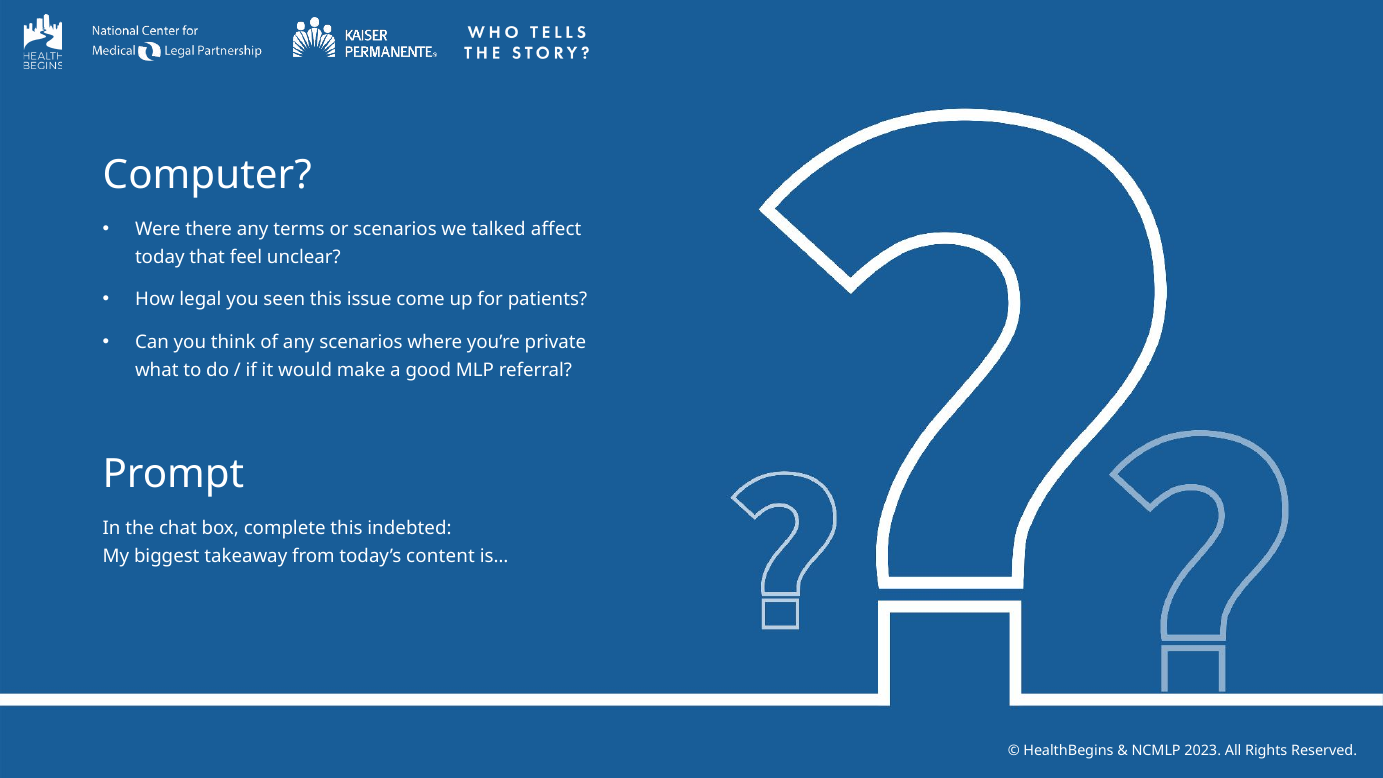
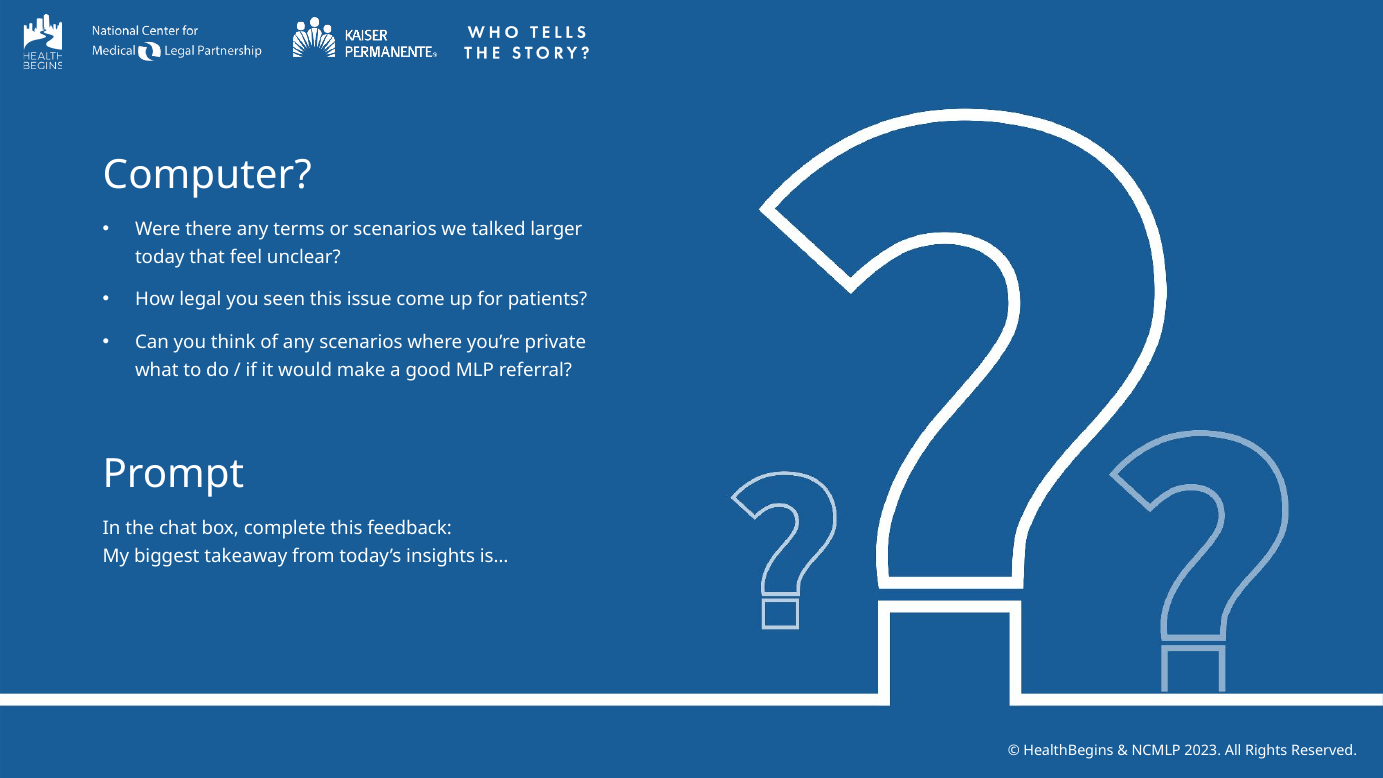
affect: affect -> larger
indebted: indebted -> feedback
content: content -> insights
